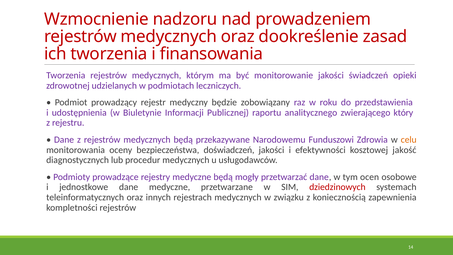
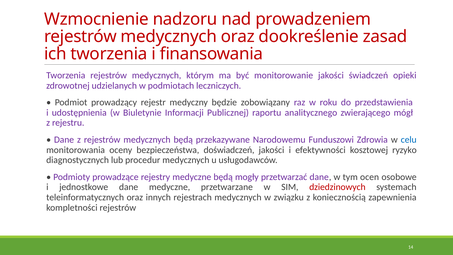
który: który -> mógł
celu colour: orange -> blue
jakość: jakość -> ryzyko
